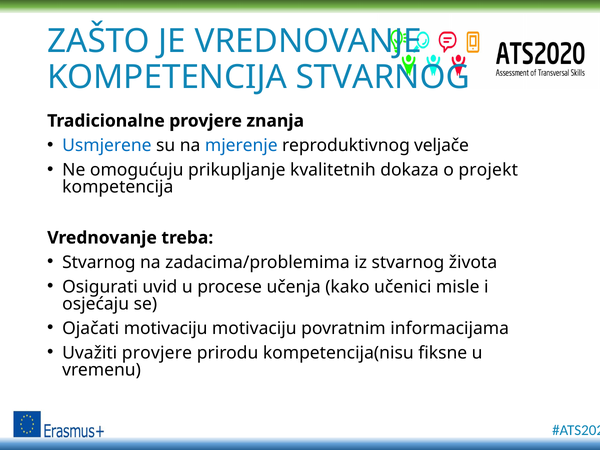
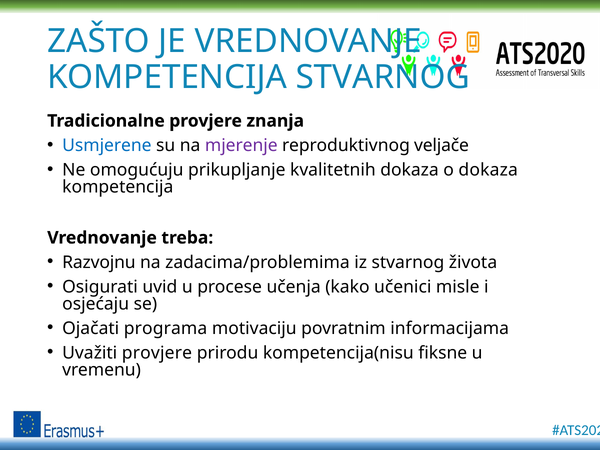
mjerenje colour: blue -> purple
o projekt: projekt -> dokaza
Stvarnog at (99, 262): Stvarnog -> Razvojnu
Ojačati motivaciju: motivaciju -> programa
